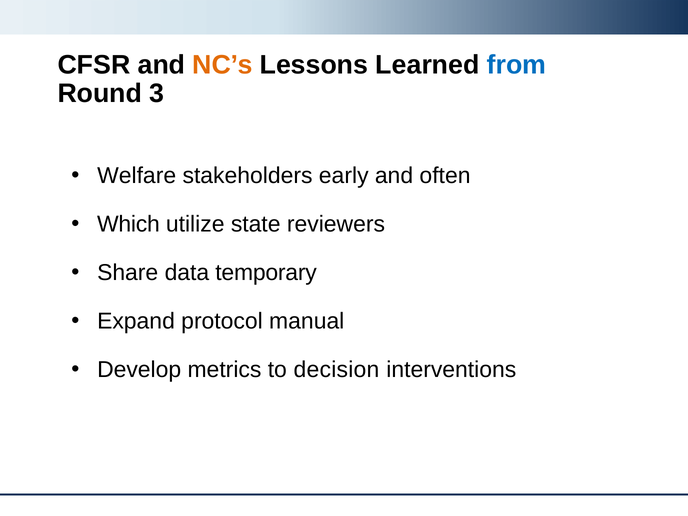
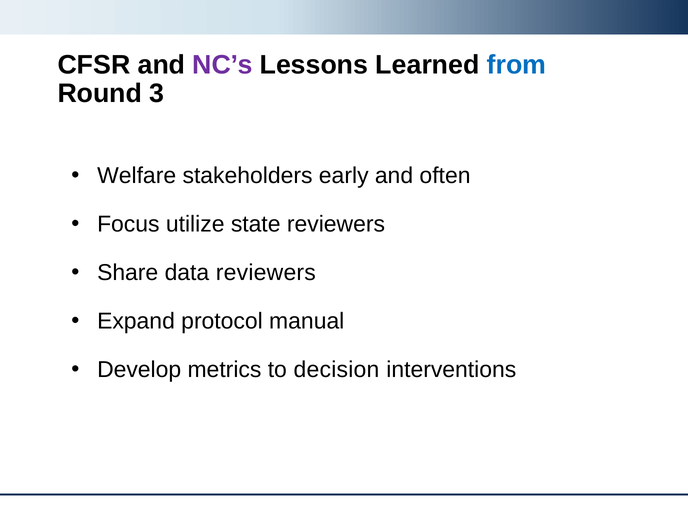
NC’s colour: orange -> purple
Which: Which -> Focus
data temporary: temporary -> reviewers
